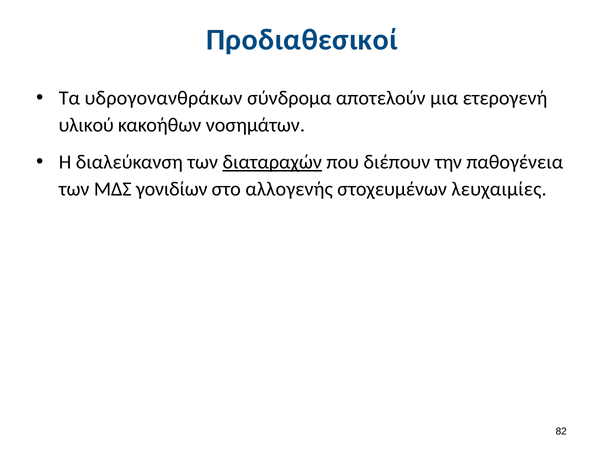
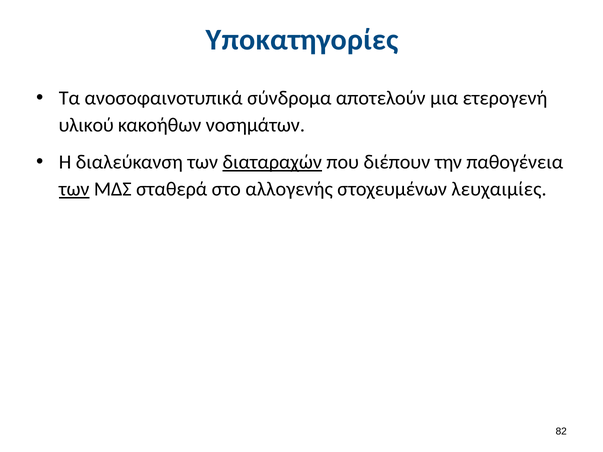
Προδιαθεσικοί: Προδιαθεσικοί -> Υποκατηγορίες
υδρογονανθράκων: υδρογονανθράκων -> ανοσοφαινοτυπικά
των at (74, 189) underline: none -> present
γονιδίων: γονιδίων -> σταθερά
